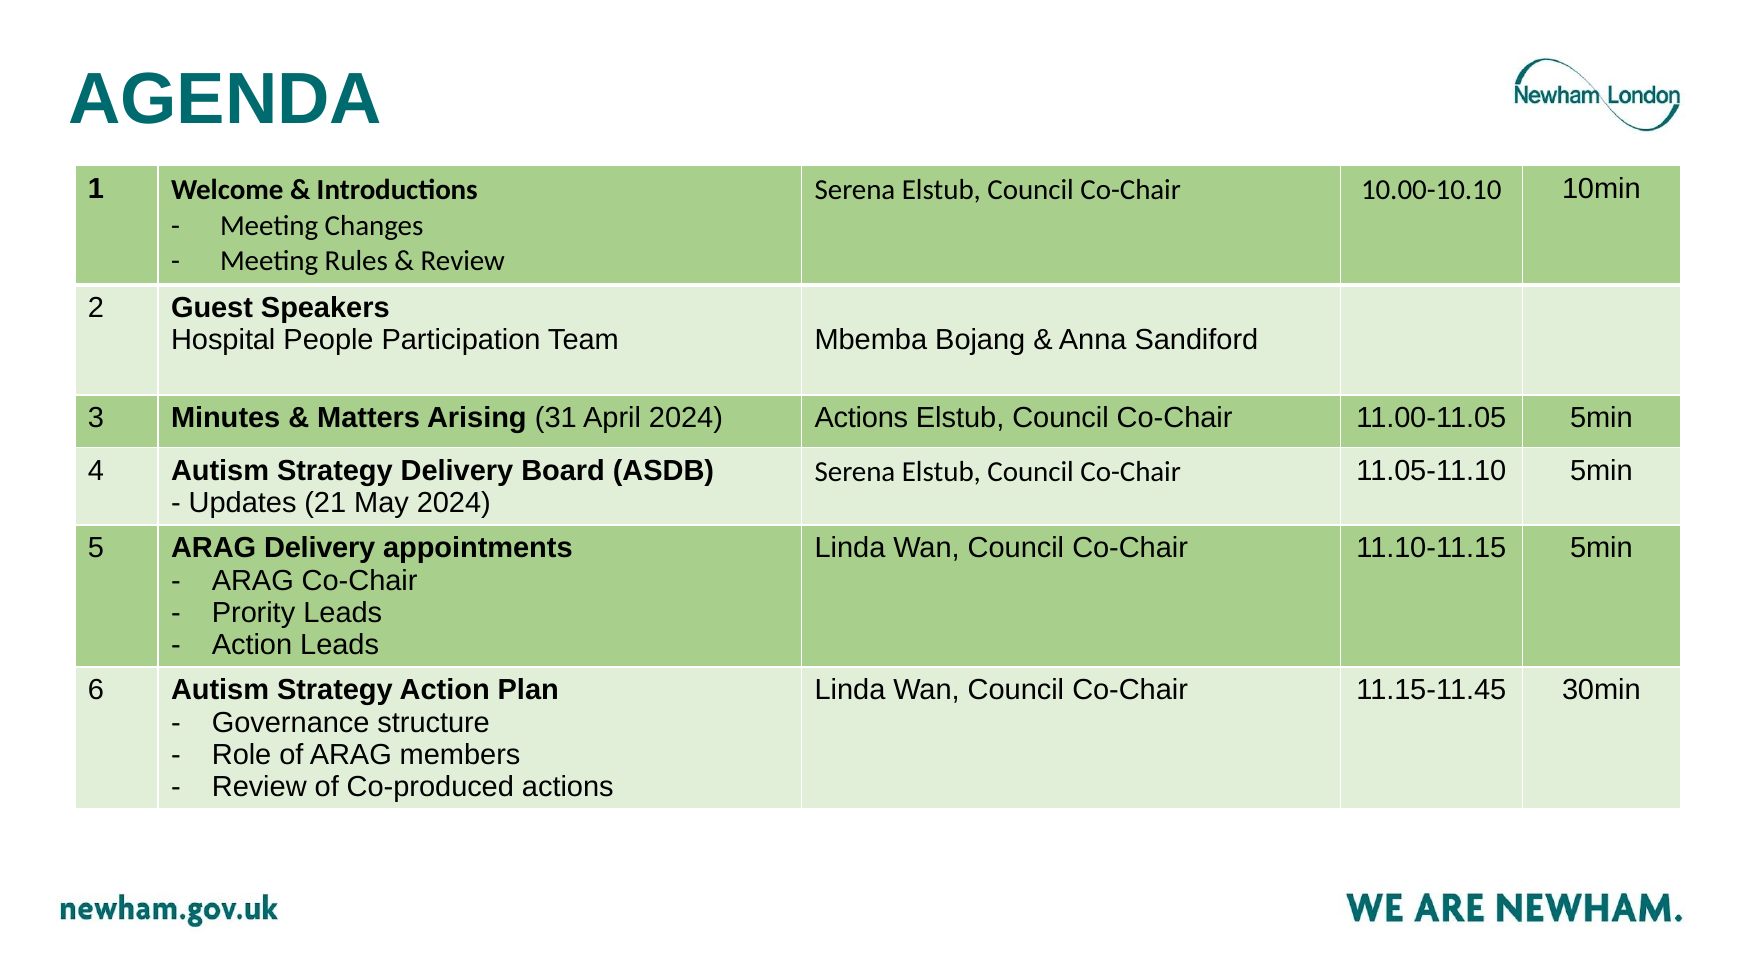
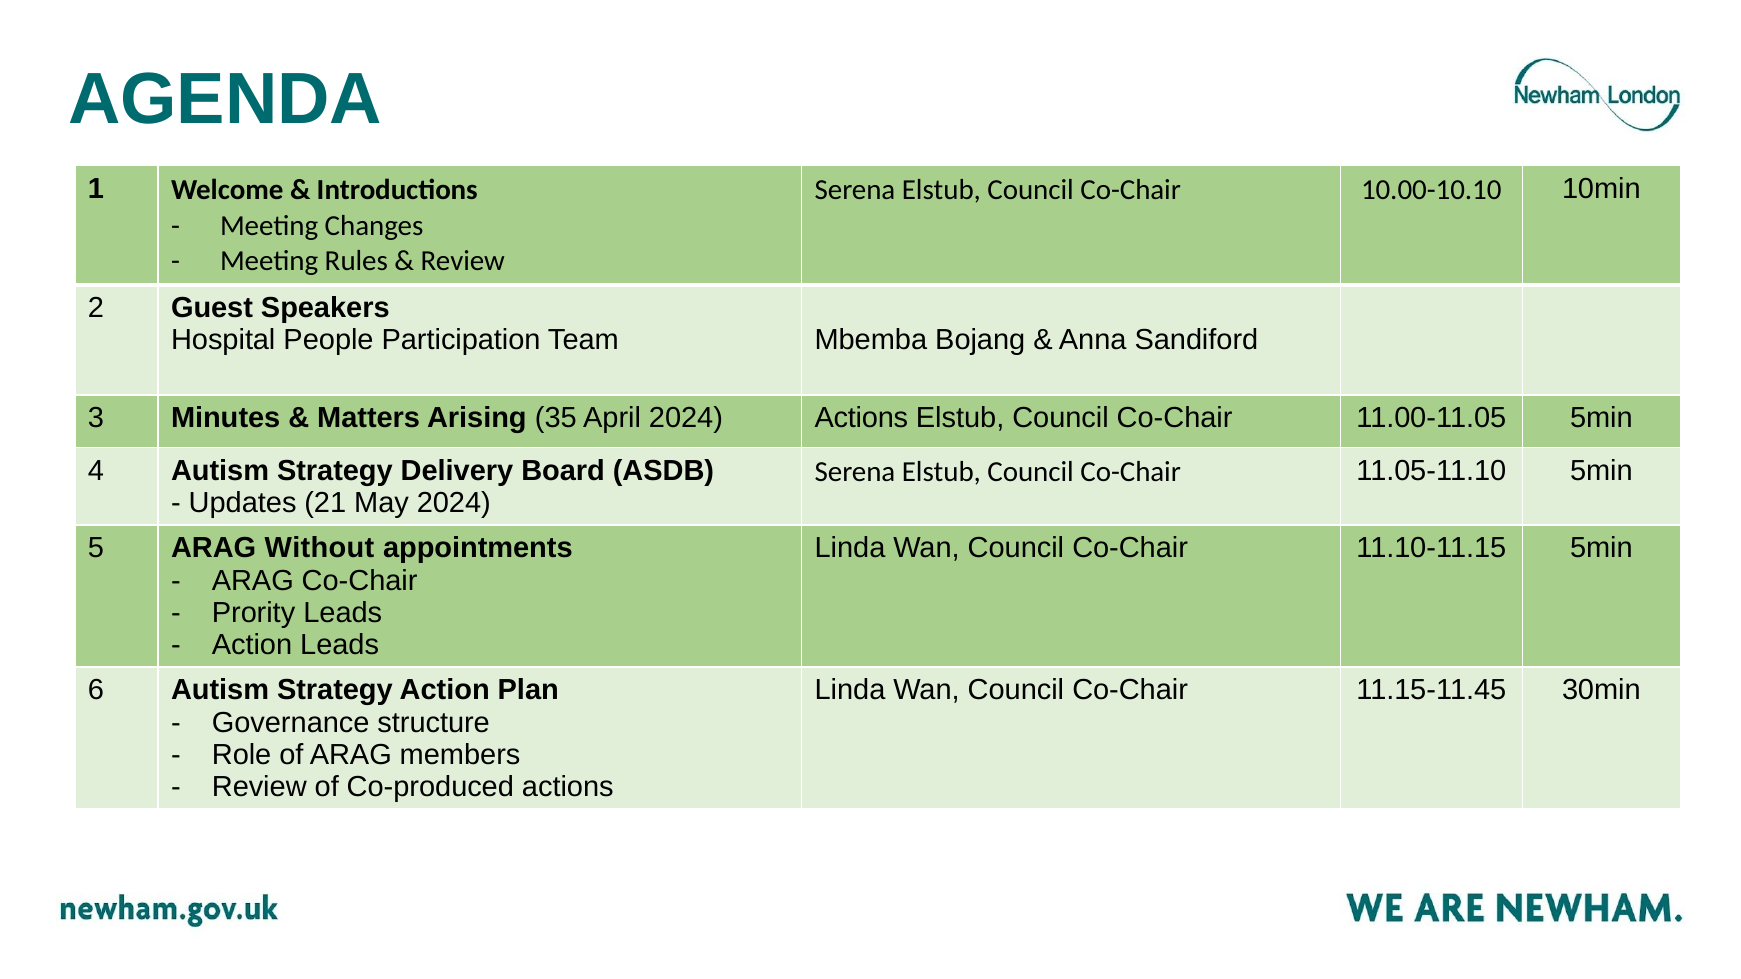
31: 31 -> 35
ARAG Delivery: Delivery -> Without
